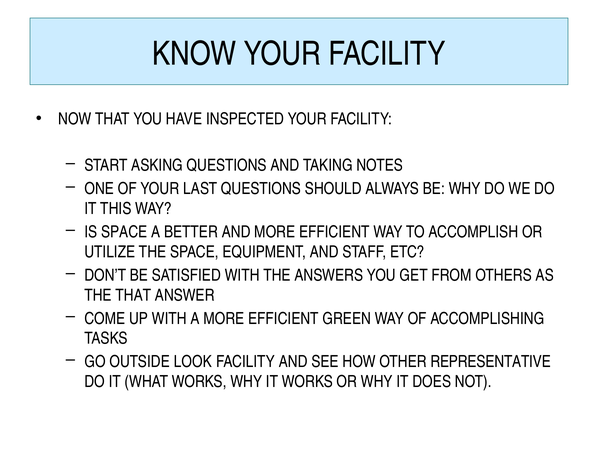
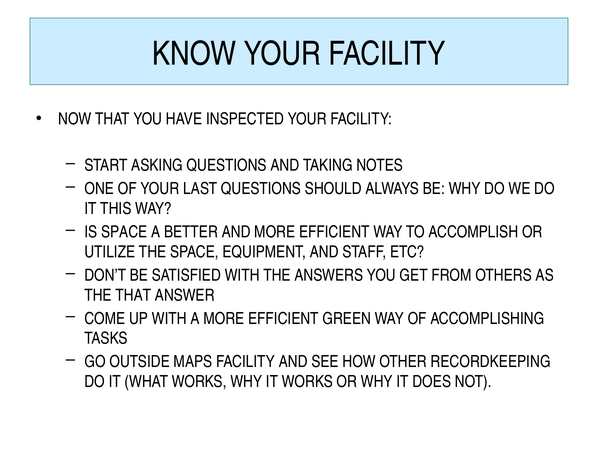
LOOK: LOOK -> MAPS
REPRESENTATIVE: REPRESENTATIVE -> RECORDKEEPING
